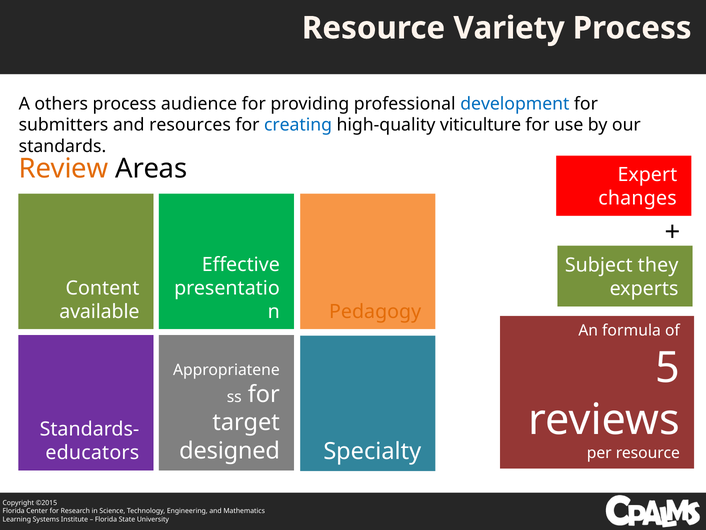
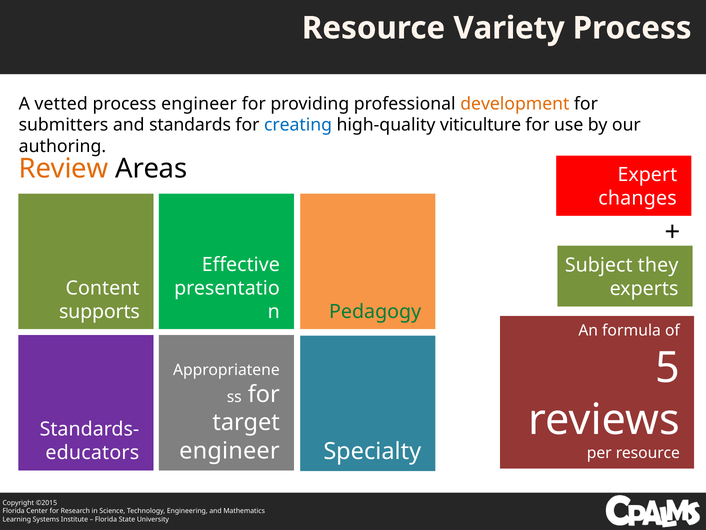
others: others -> vetted
process audience: audience -> engineer
development colour: blue -> orange
resources: resources -> standards
standards: standards -> authoring
available: available -> supports
Pedagogy colour: orange -> green
designed at (230, 450): designed -> engineer
